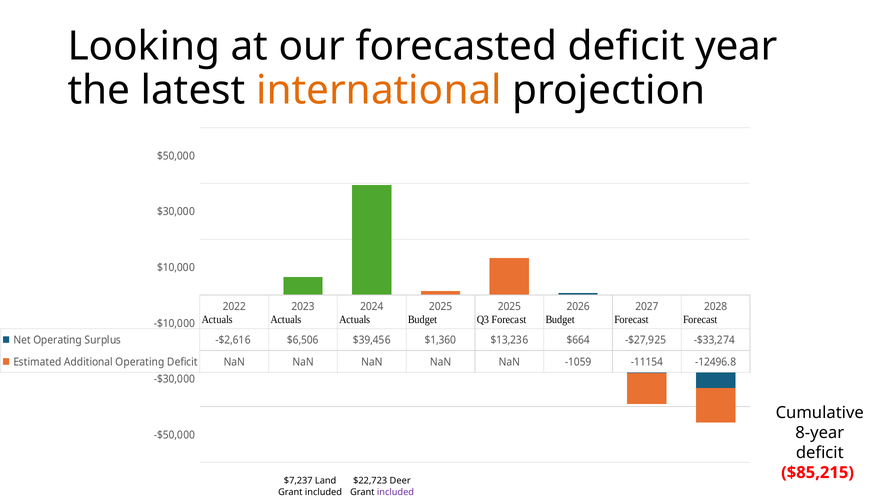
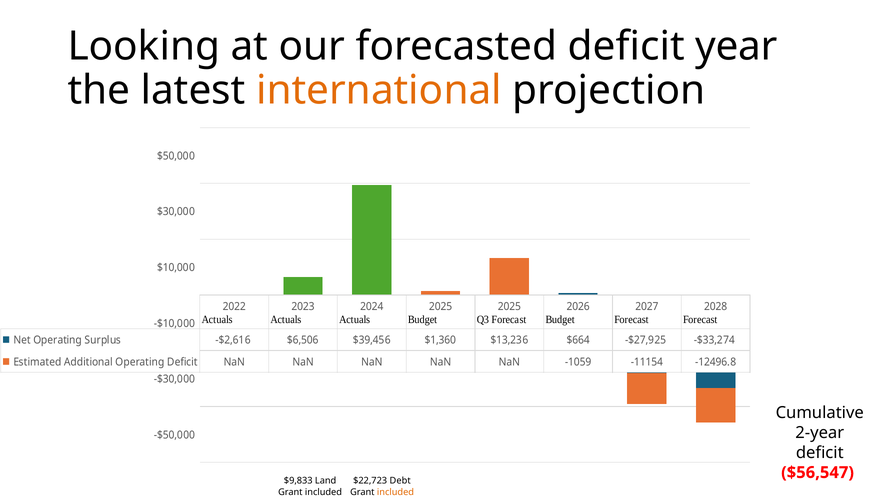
8-year: 8-year -> 2-year
$85,215: $85,215 -> $56,547
$7,237: $7,237 -> $9,833
Deer: Deer -> Debt
included at (395, 492) colour: purple -> orange
